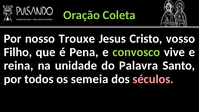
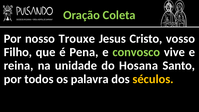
Palavra: Palavra -> Hosana
semeia: semeia -> palavra
séculos colour: pink -> yellow
